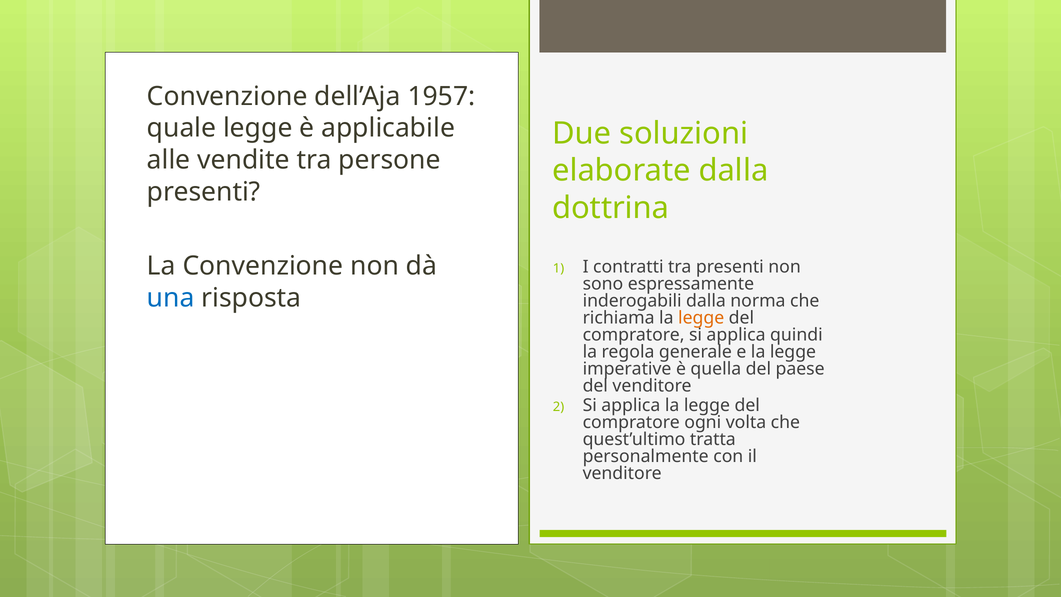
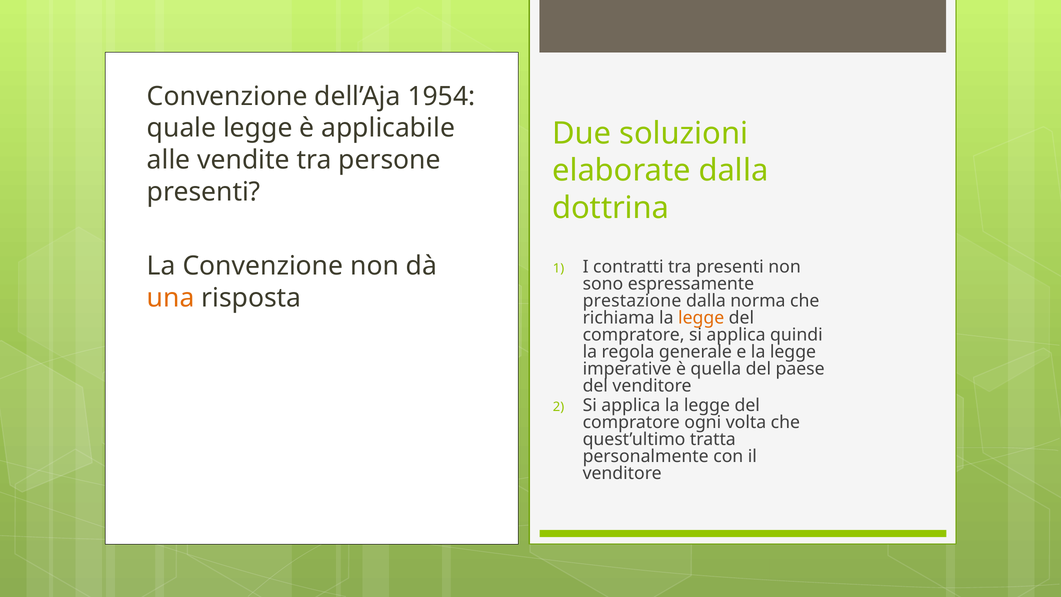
1957: 1957 -> 1954
una colour: blue -> orange
inderogabili: inderogabili -> prestazione
